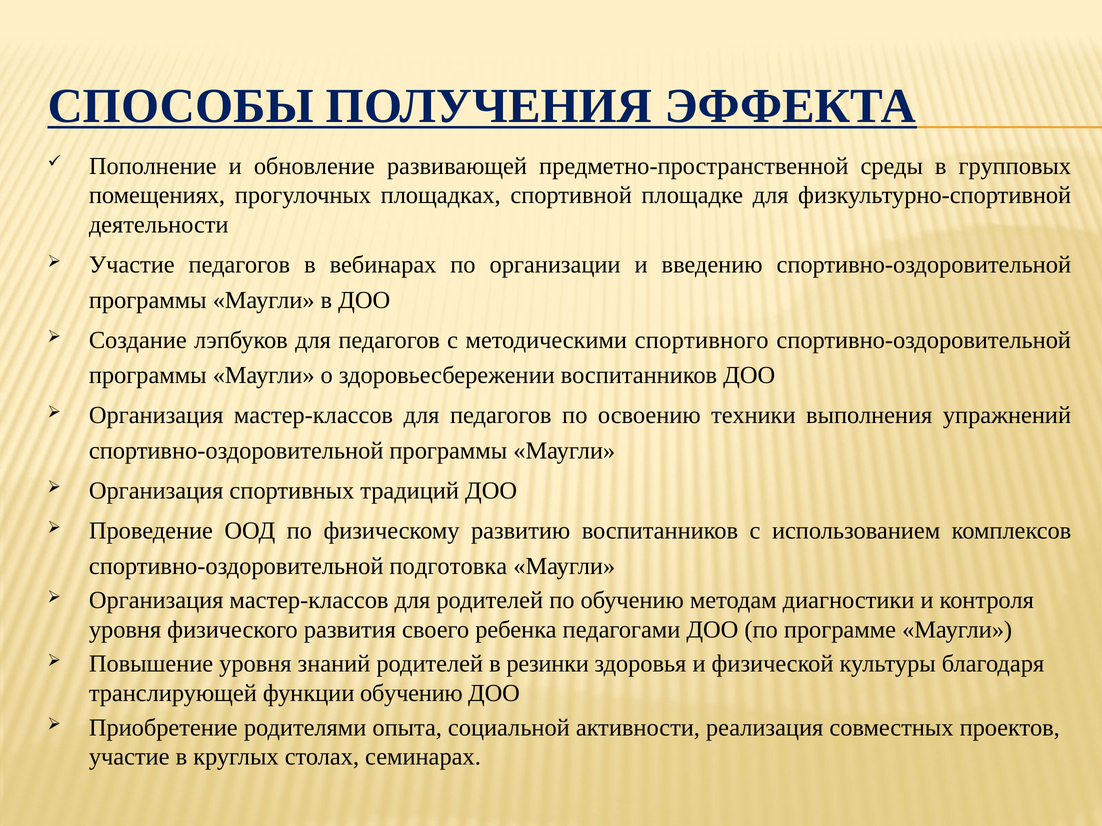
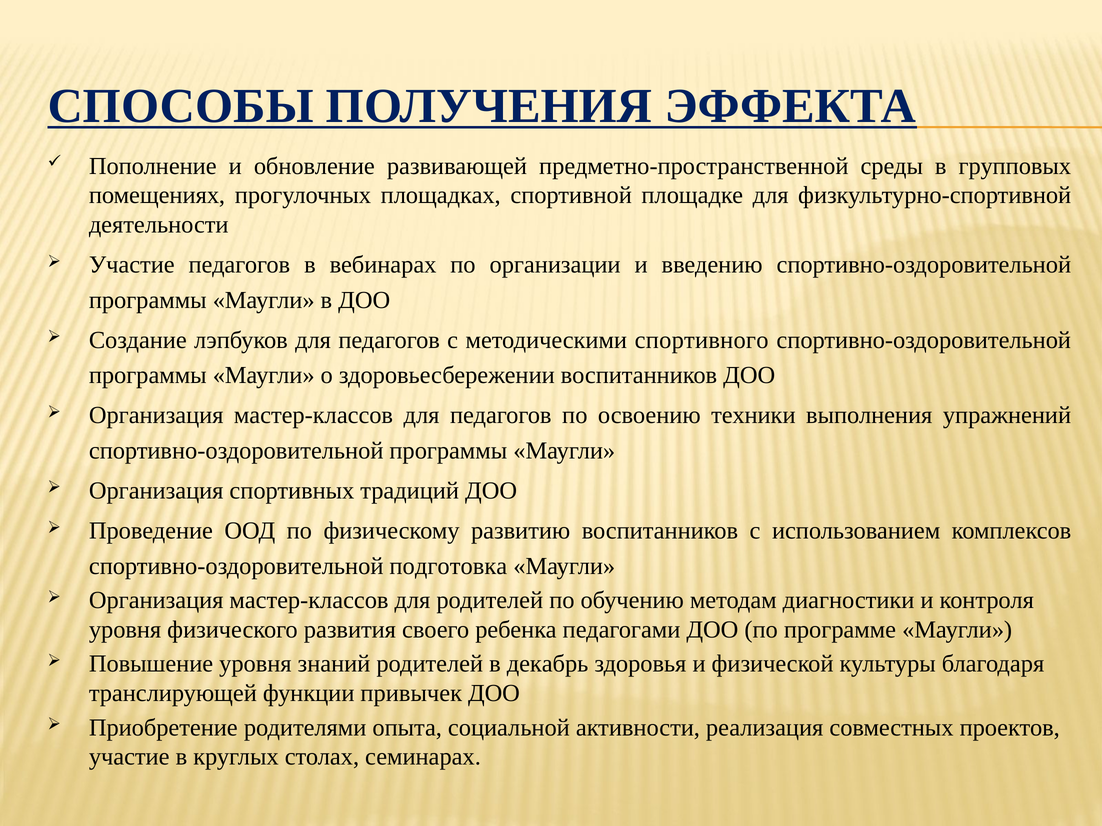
резинки: резинки -> декабрь
функции обучению: обучению -> привычек
